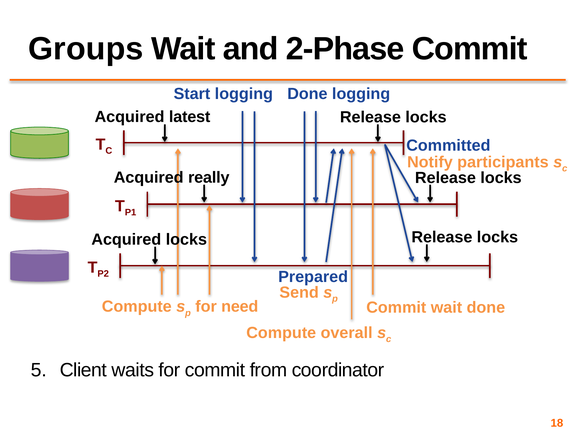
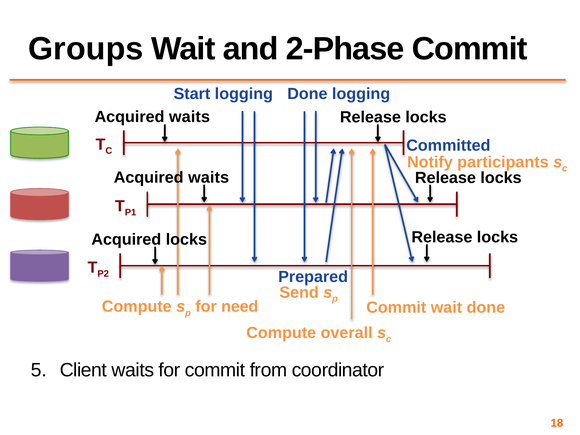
latest at (190, 117): latest -> waits
really at (209, 177): really -> waits
